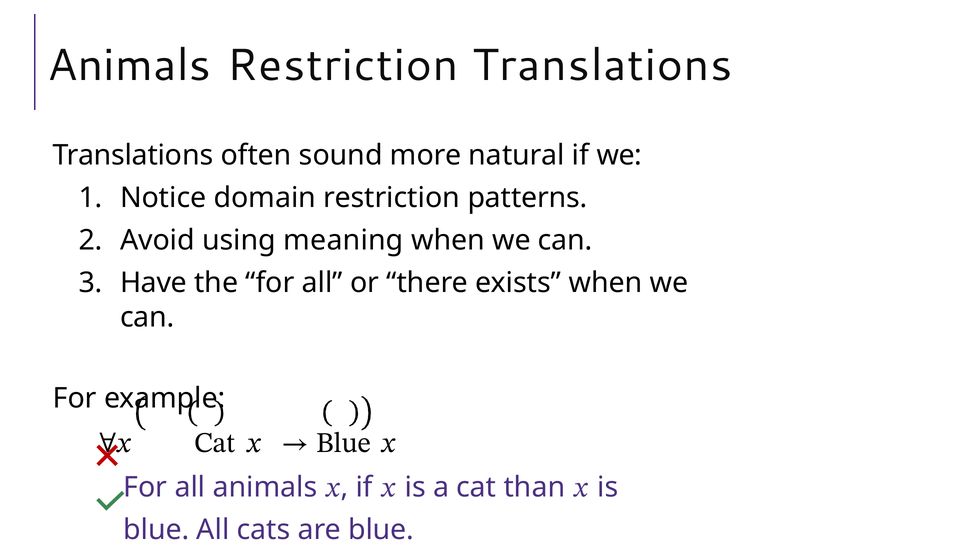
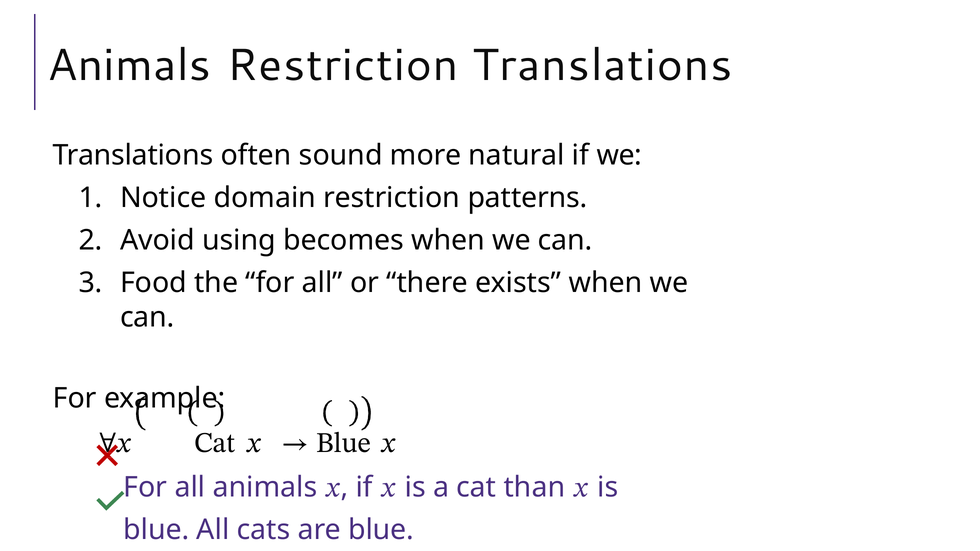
meaning: meaning -> becomes
Have: Have -> Food
